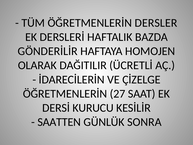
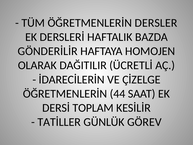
27: 27 -> 44
KURUCU: KURUCU -> TOPLAM
SAATTEN: SAATTEN -> TATİLLER
SONRA: SONRA -> GÖREV
